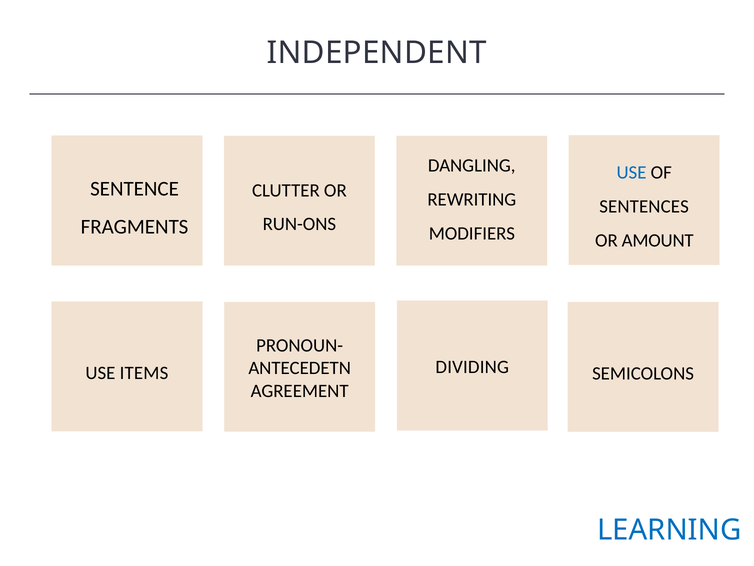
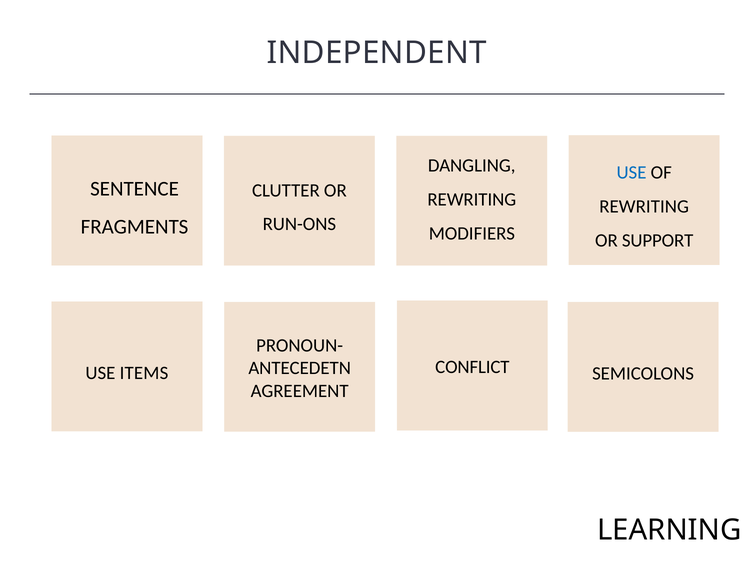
SENTENCES at (644, 206): SENTENCES -> REWRITING
AMOUNT: AMOUNT -> SUPPORT
DIVIDING: DIVIDING -> CONFLICT
LEARNING colour: blue -> black
